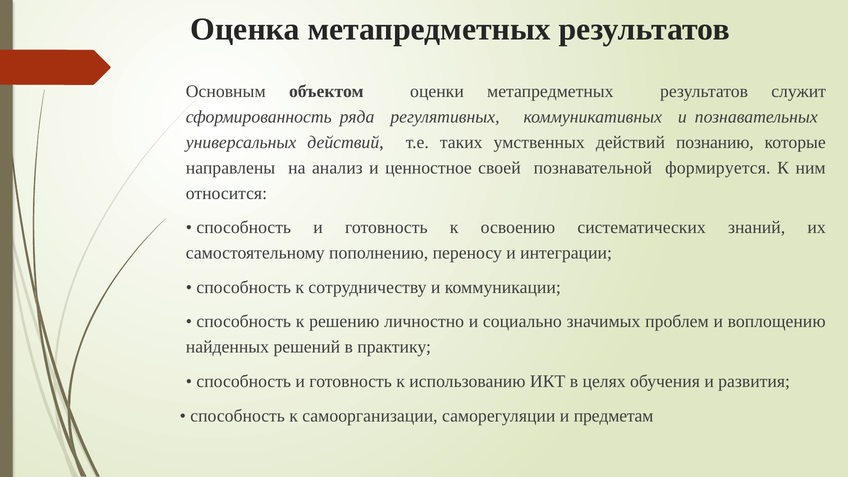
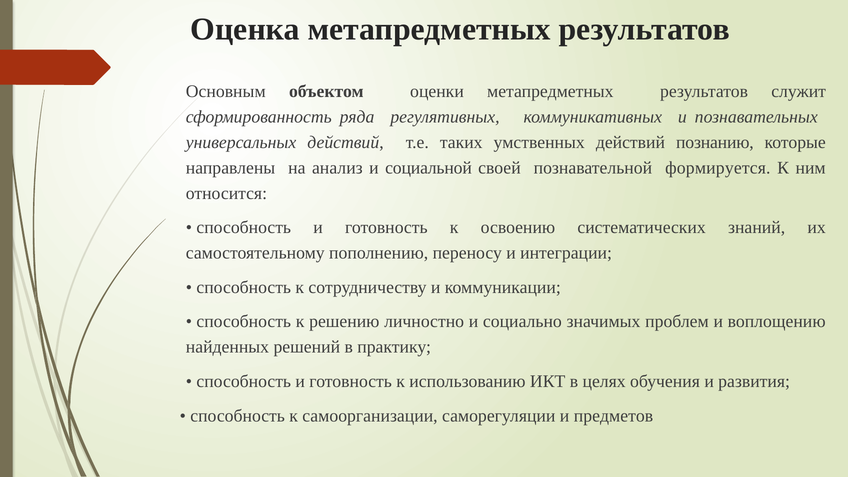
ценностное: ценностное -> социальной
предметам: предметам -> предметов
